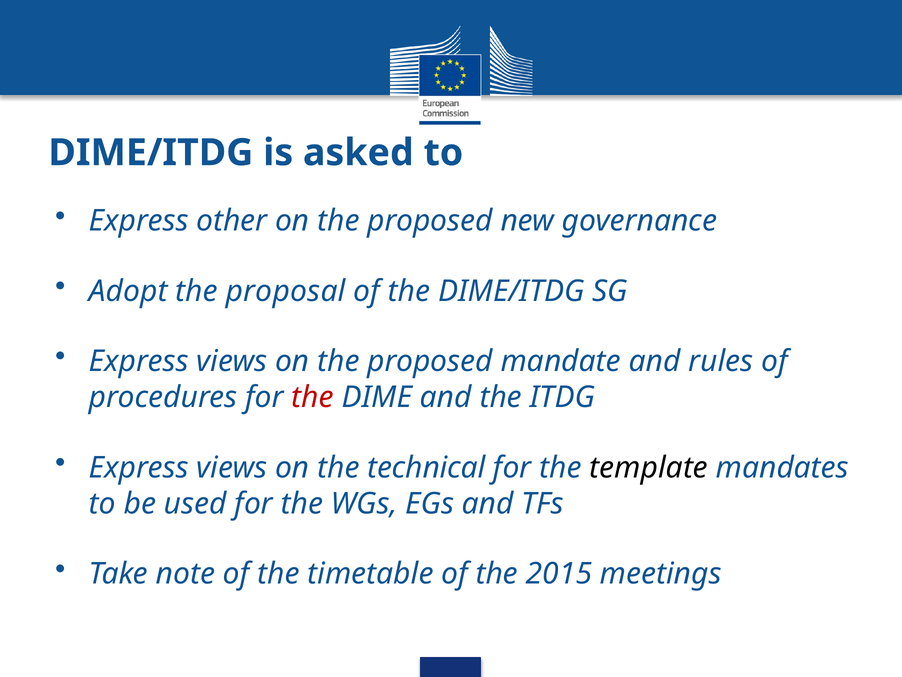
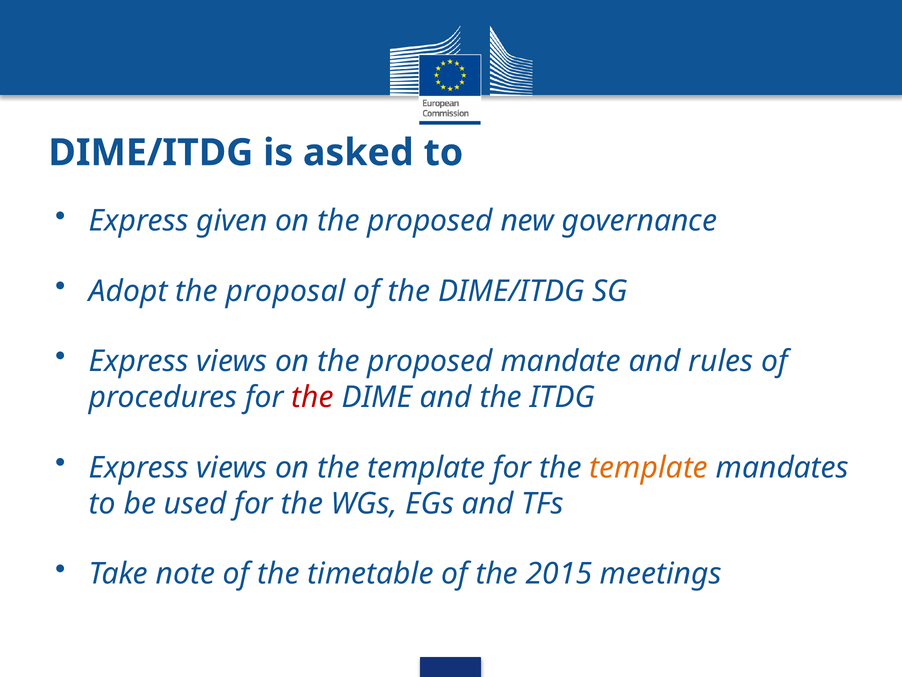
other: other -> given
on the technical: technical -> template
template at (649, 467) colour: black -> orange
